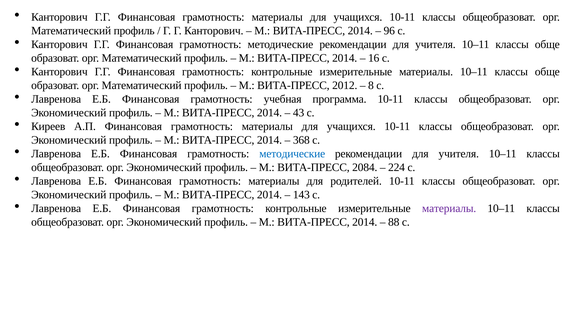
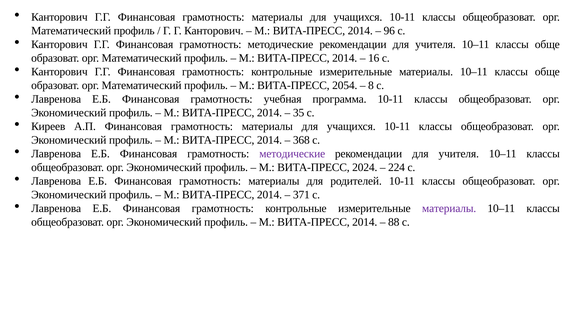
2012: 2012 -> 2054
43: 43 -> 35
методические at (292, 153) colour: blue -> purple
2084: 2084 -> 2024
143: 143 -> 371
